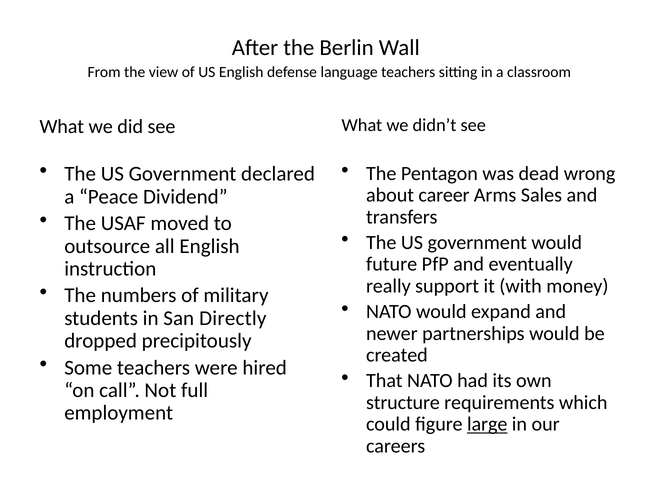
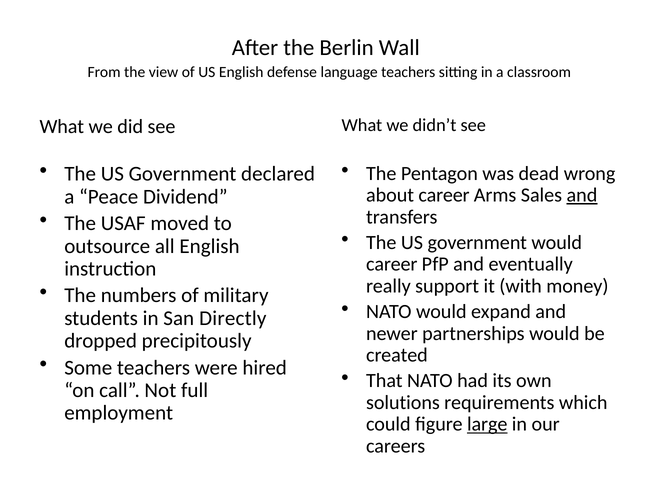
and at (582, 195) underline: none -> present
future at (392, 264): future -> career
structure: structure -> solutions
